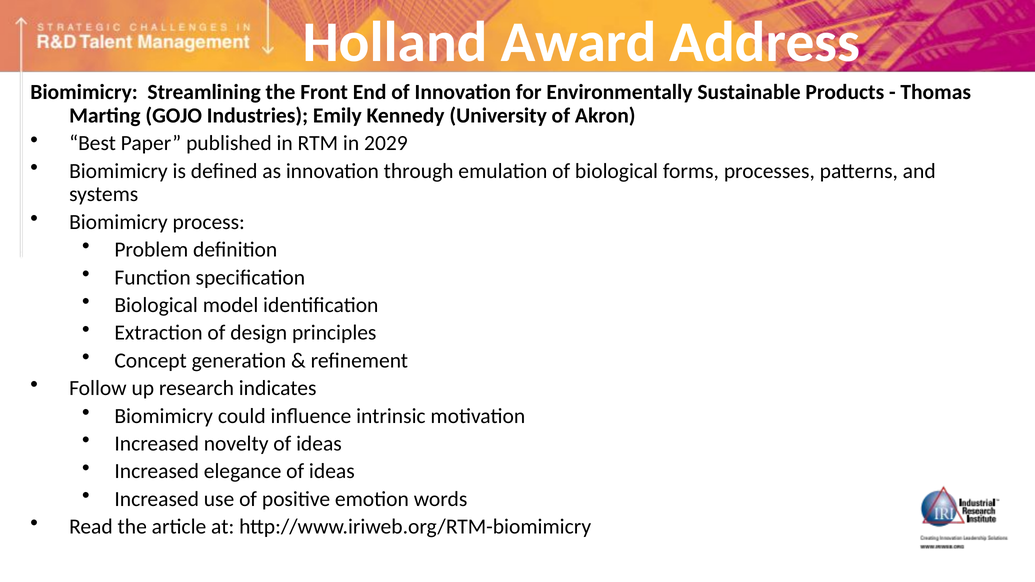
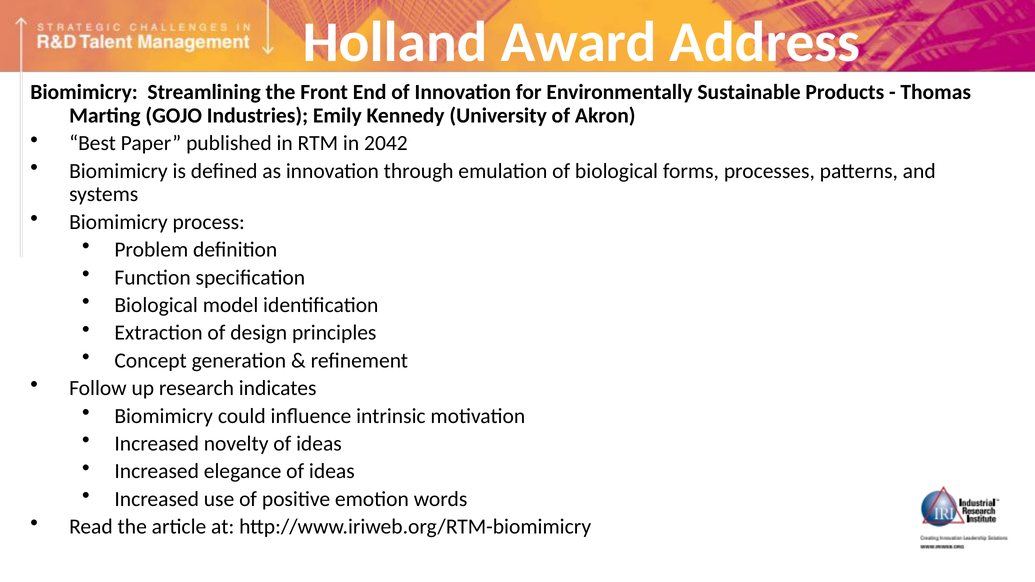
2029: 2029 -> 2042
